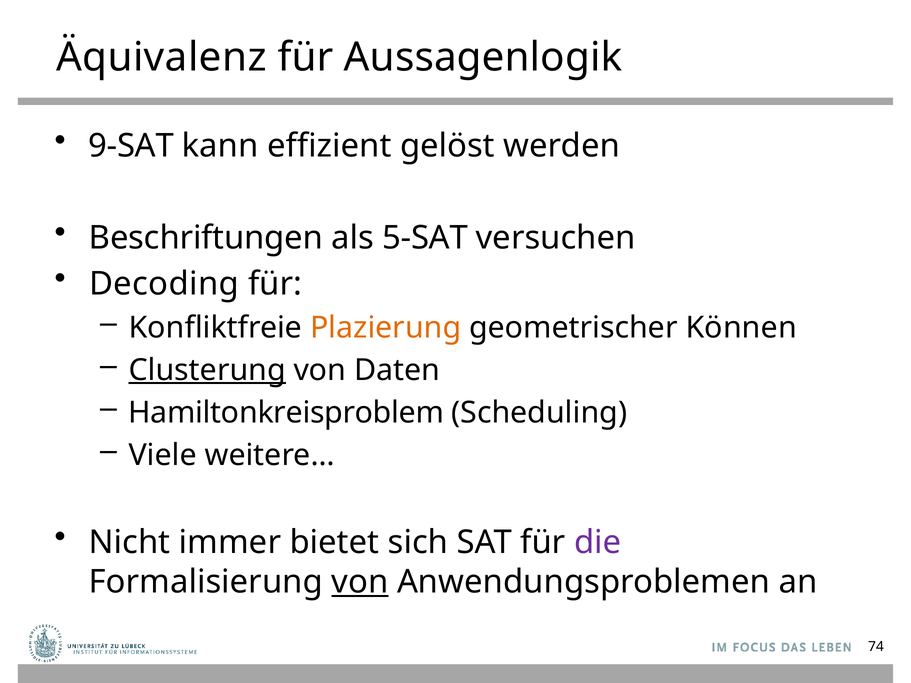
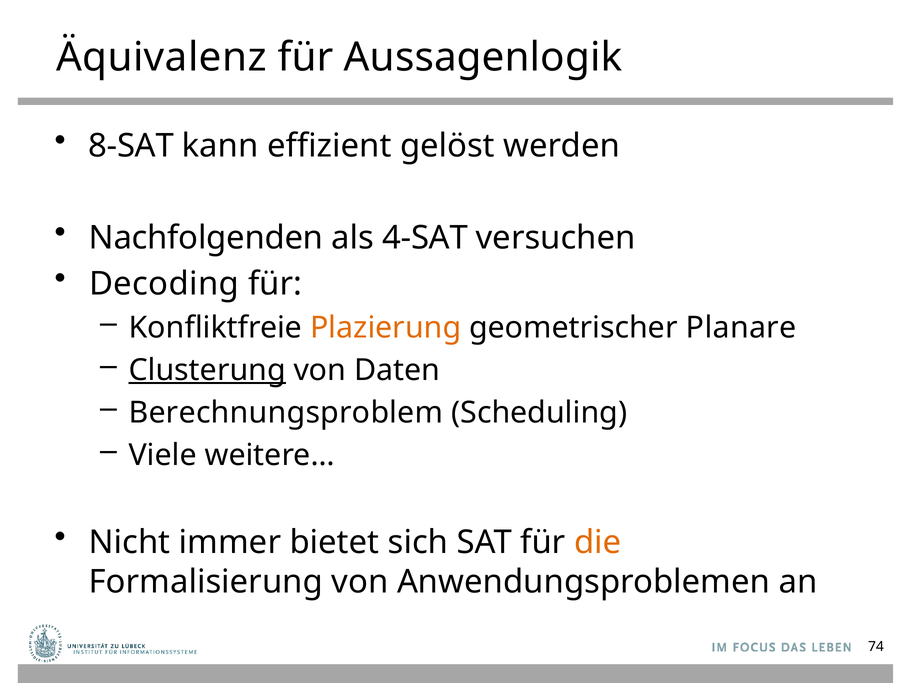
9-SAT: 9-SAT -> 8-SAT
Beschriftungen: Beschriftungen -> Nachfolgenden
5-SAT: 5-SAT -> 4-SAT
Können: Können -> Planare
Hamiltonkreisproblem: Hamiltonkreisproblem -> Berechnungsproblem
die colour: purple -> orange
von at (360, 582) underline: present -> none
